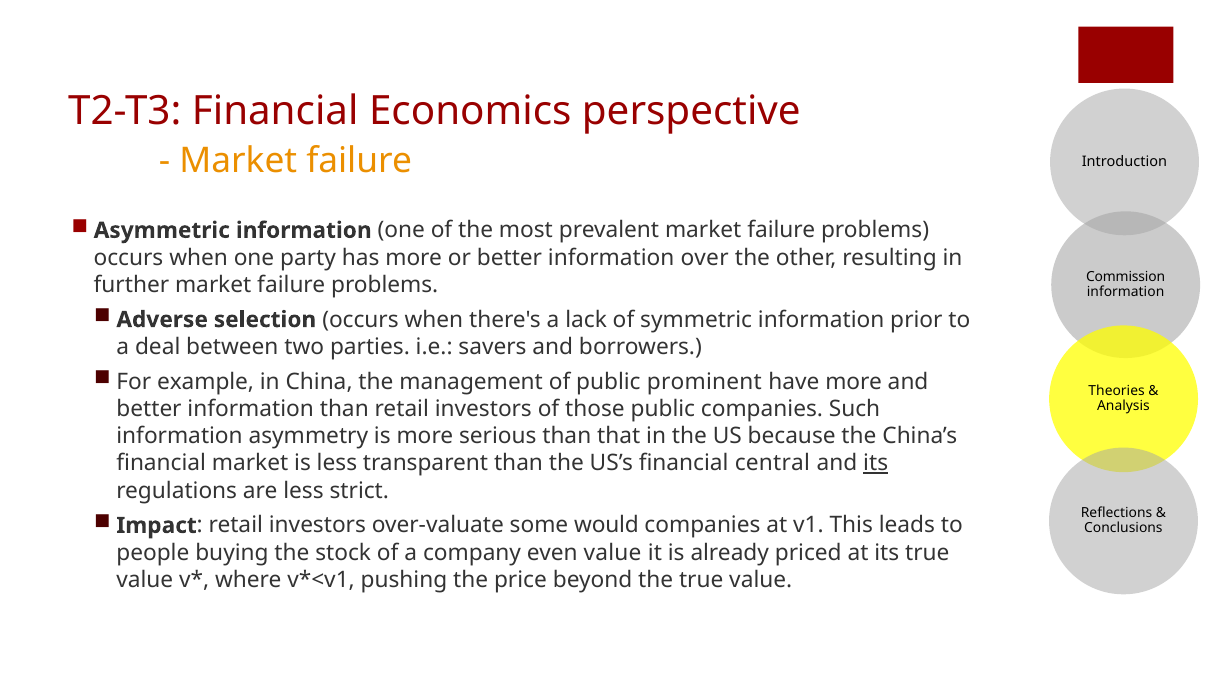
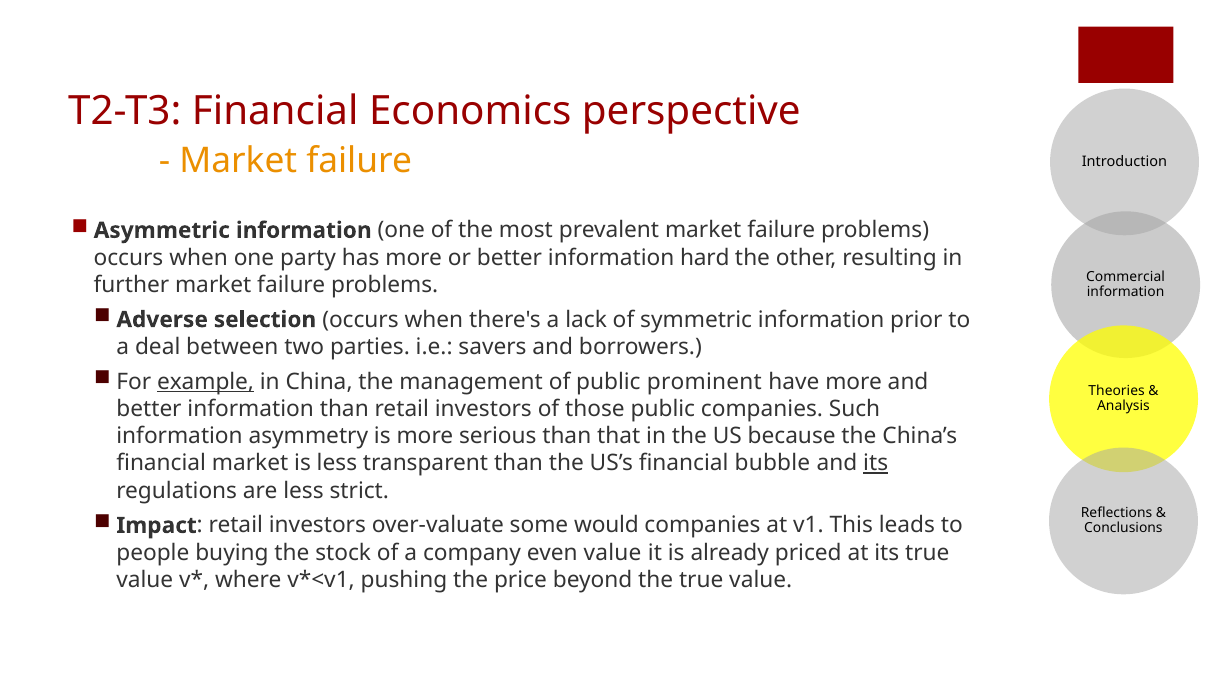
over: over -> hard
Commission: Commission -> Commercial
example underline: none -> present
central: central -> bubble
